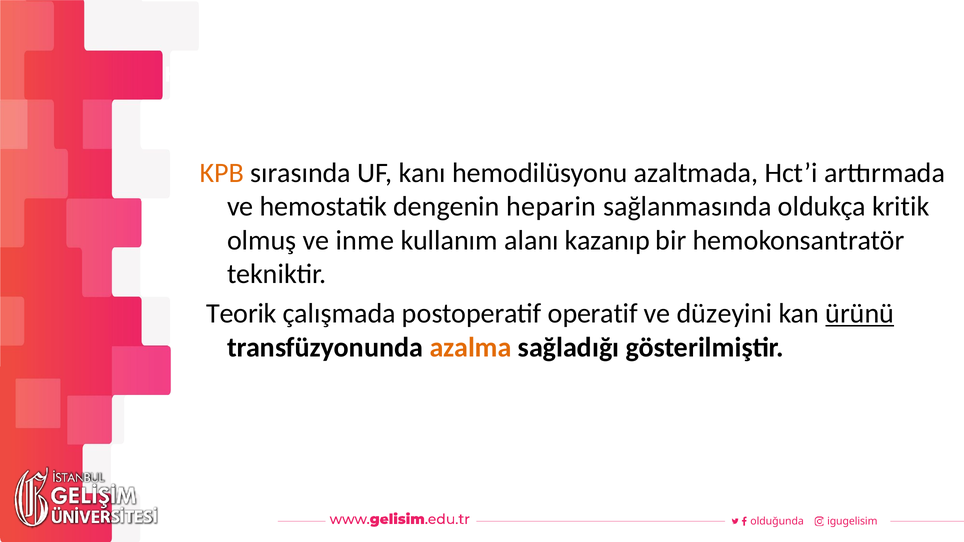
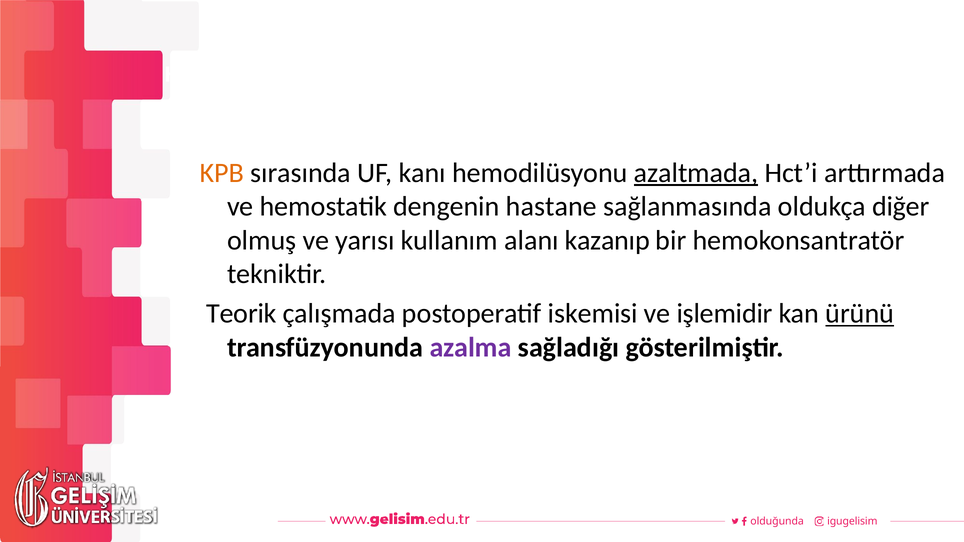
azaltmada underline: none -> present
heparin: heparin -> hastane
kritik: kritik -> diğer
inme: inme -> yarısı
operatif: operatif -> iskemisi
düzeyini: düzeyini -> işlemidir
azalma colour: orange -> purple
